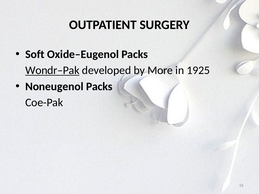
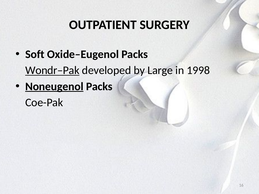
More: More -> Large
1925: 1925 -> 1998
Noneugenol underline: none -> present
